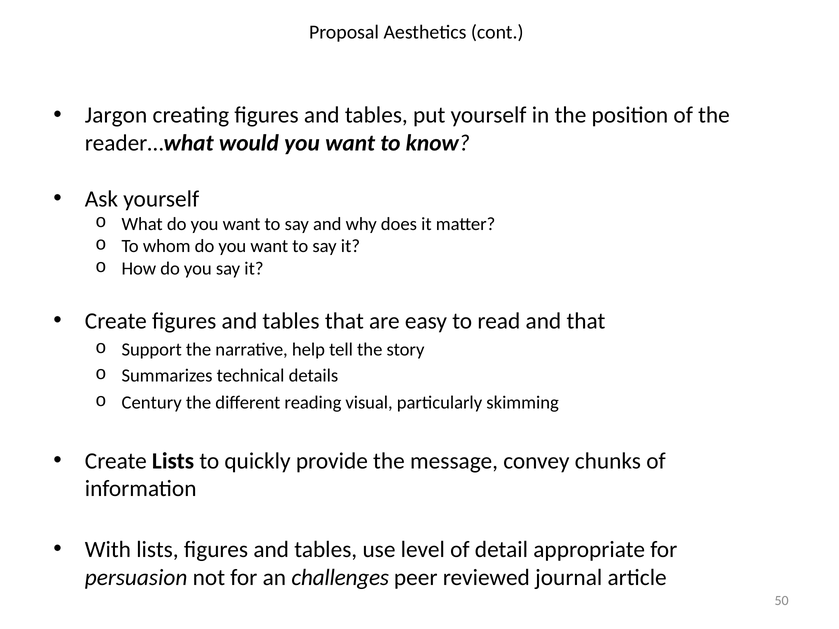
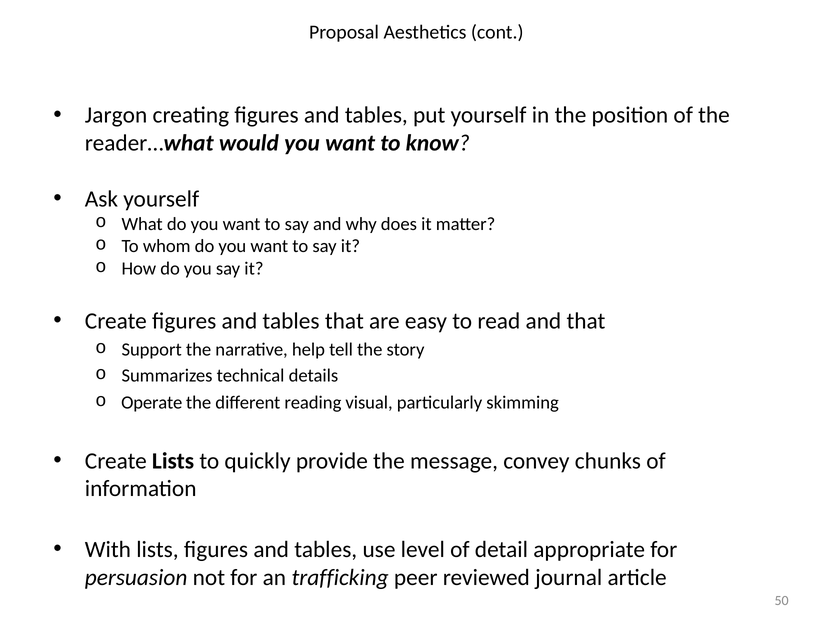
Century: Century -> Operate
challenges: challenges -> trafficking
